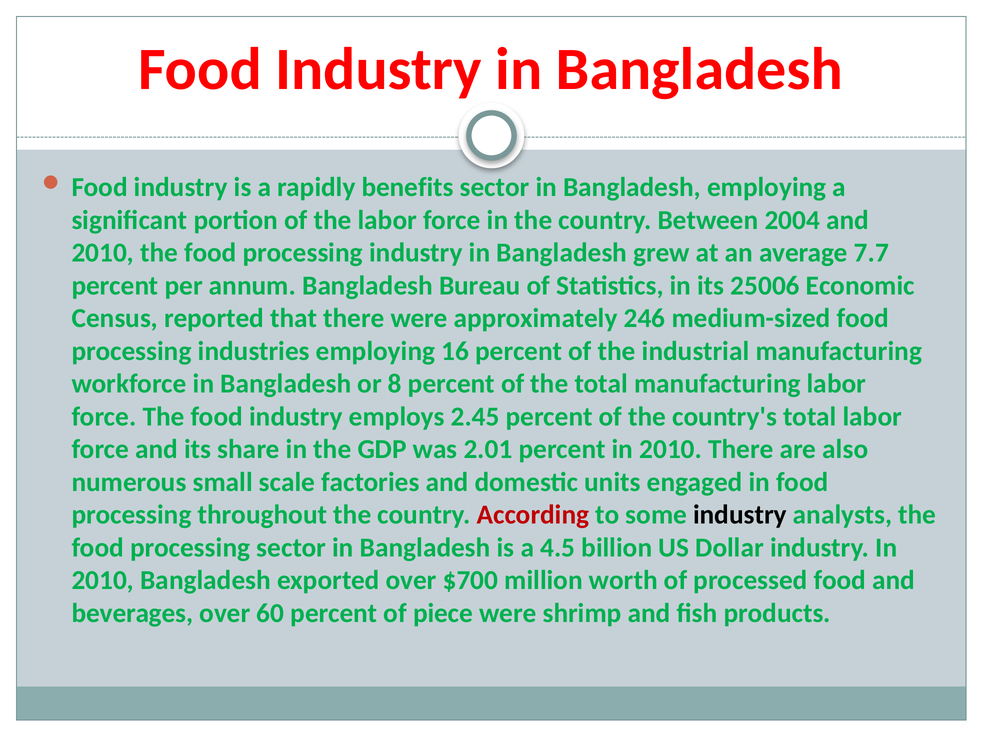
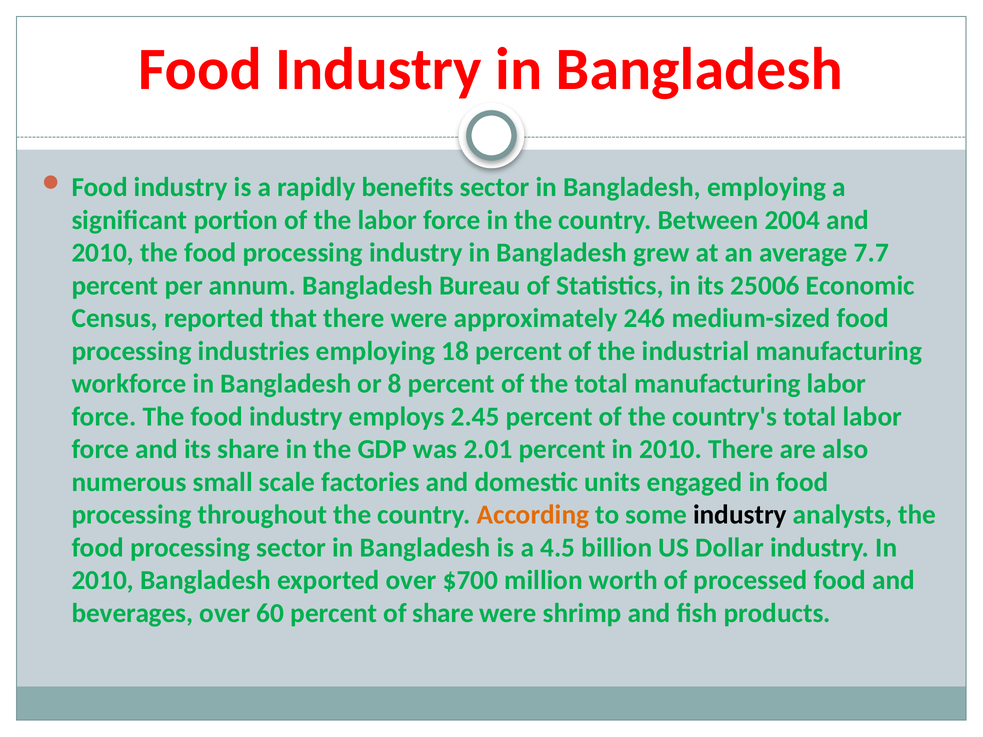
16: 16 -> 18
According colour: red -> orange
of piece: piece -> share
